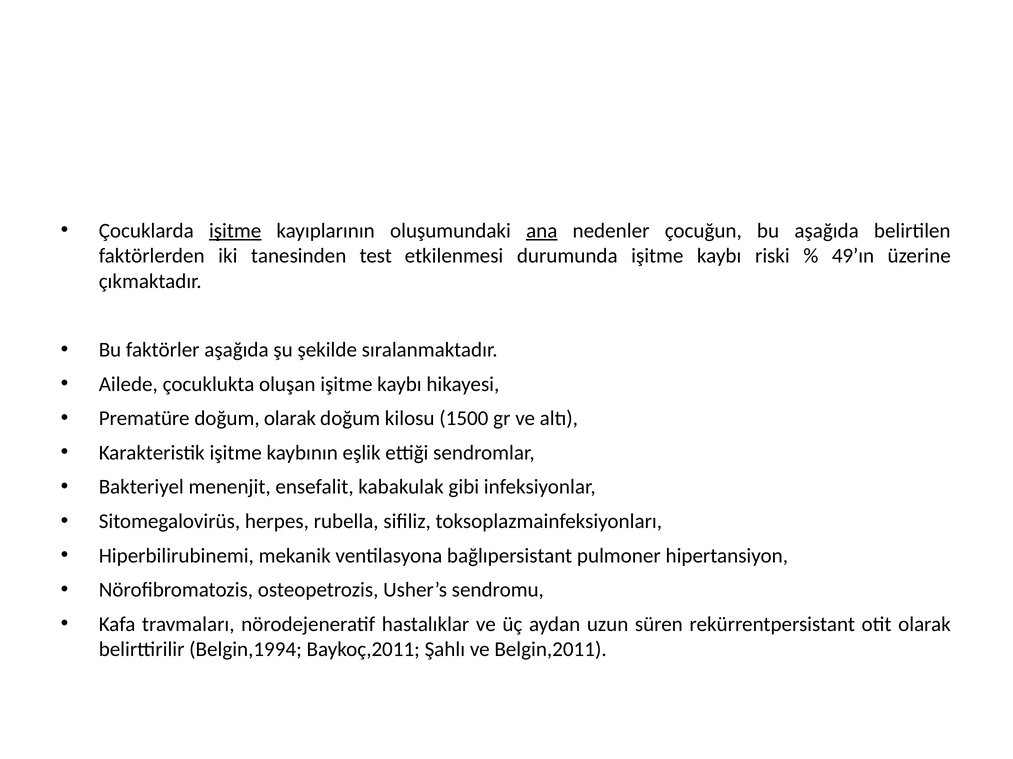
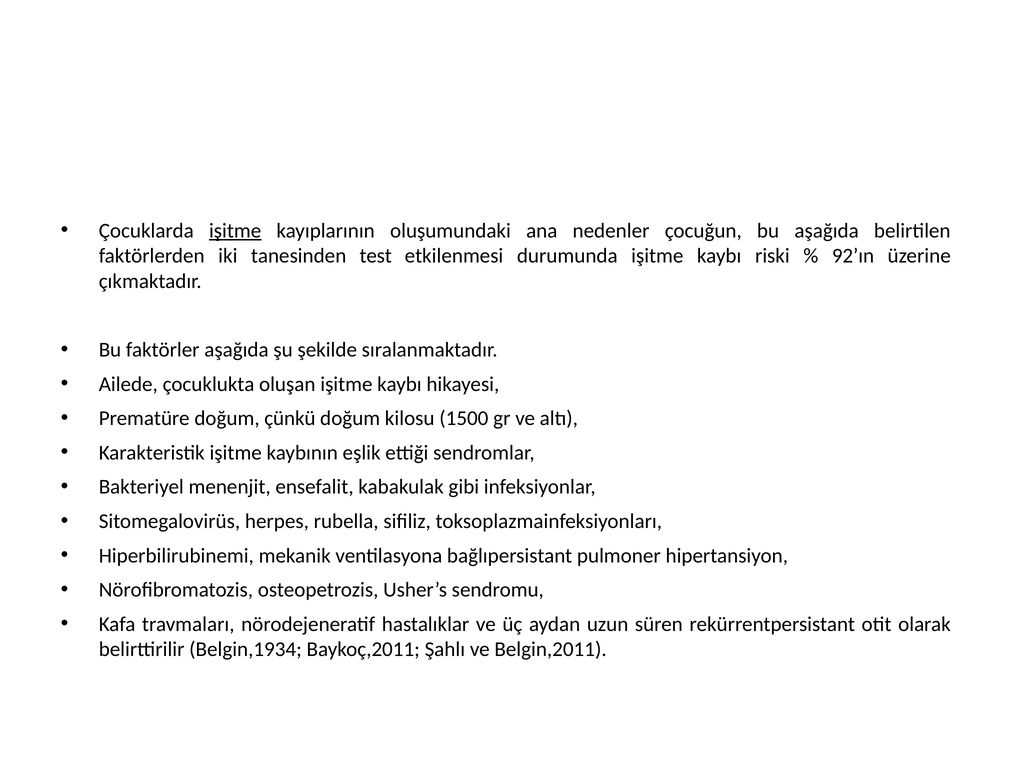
ana underline: present -> none
49’ın: 49’ın -> 92’ın
doğum olarak: olarak -> çünkü
Belgin,1994: Belgin,1994 -> Belgin,1934
